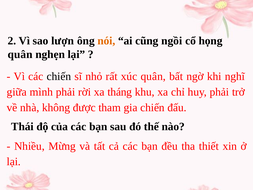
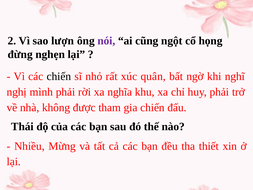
nói colour: orange -> purple
ngồi: ngồi -> ngột
quân at (20, 54): quân -> đừng
giữa: giữa -> nghị
tháng: tháng -> nghĩa
